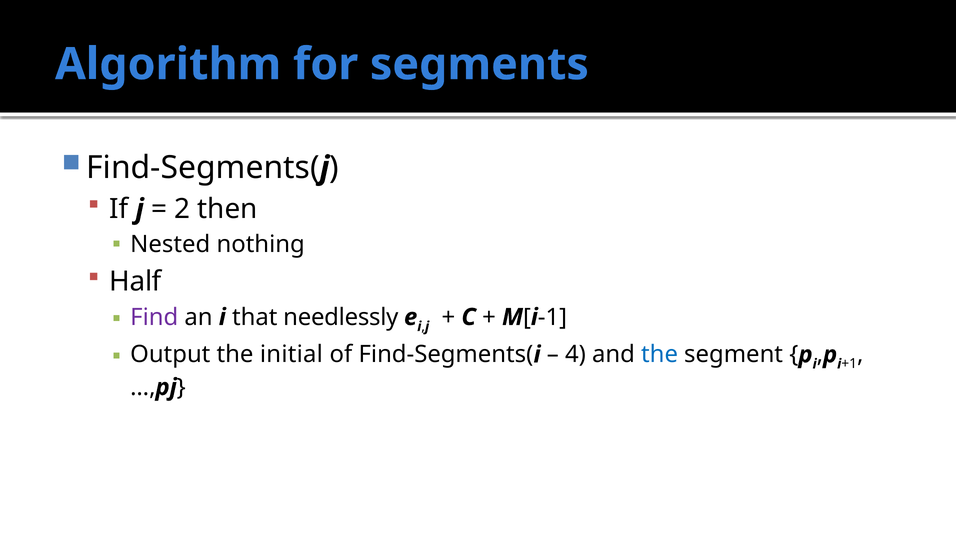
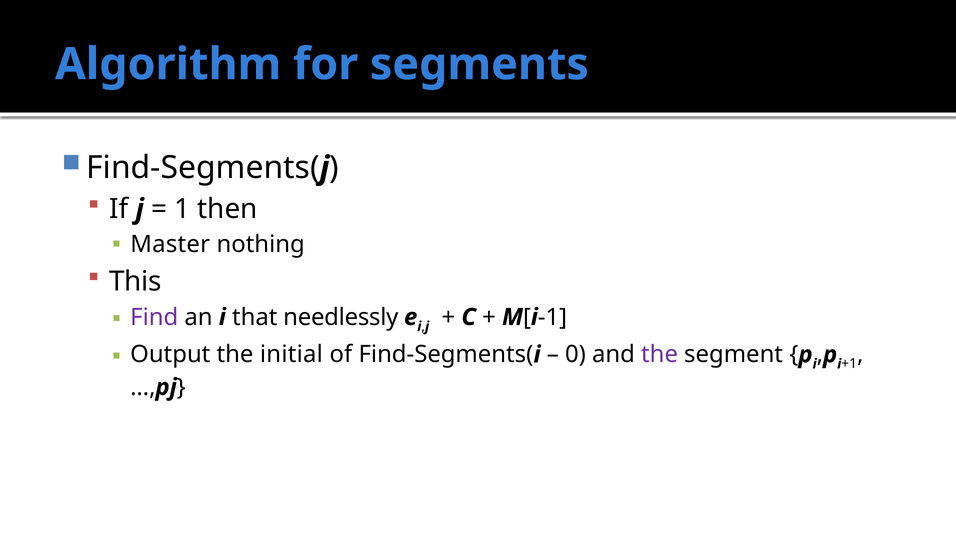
2: 2 -> 1
Nested: Nested -> Master
Half: Half -> This
4: 4 -> 0
the at (660, 354) colour: blue -> purple
